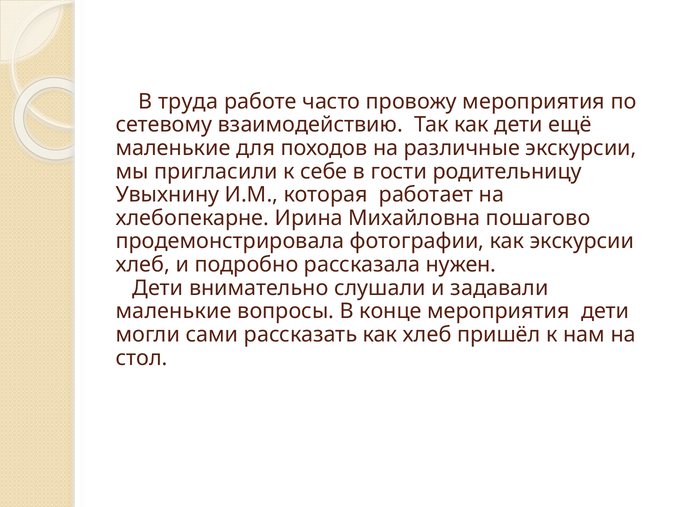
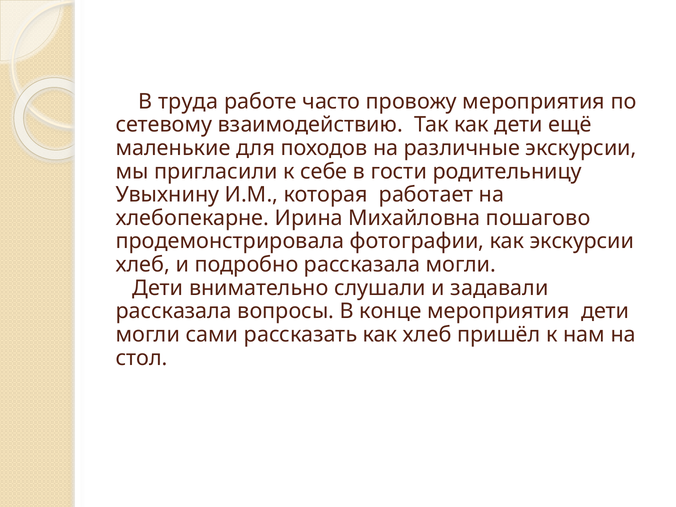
рассказала нужен: нужен -> могли
маленькие at (174, 311): маленькие -> рассказала
